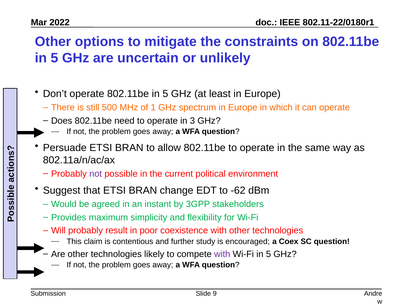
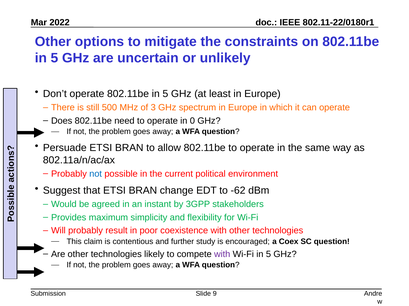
1: 1 -> 3
3: 3 -> 0
not at (96, 174) colour: purple -> blue
